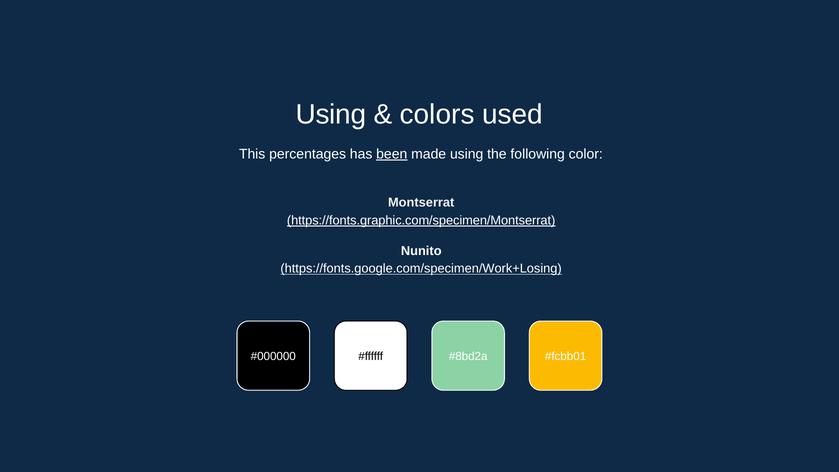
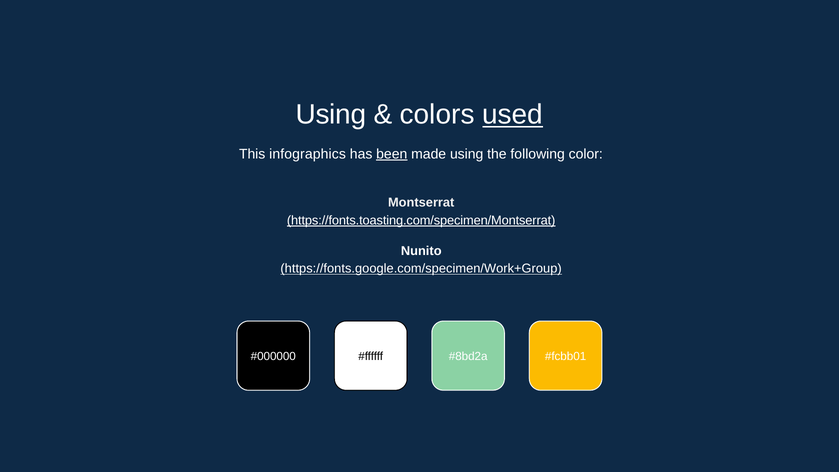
used underline: none -> present
percentages: percentages -> infographics
https://fonts.graphic.com/specimen/Montserrat: https://fonts.graphic.com/specimen/Montserrat -> https://fonts.toasting.com/specimen/Montserrat
https://fonts.google.com/specimen/Work+Losing: https://fonts.google.com/specimen/Work+Losing -> https://fonts.google.com/specimen/Work+Group
